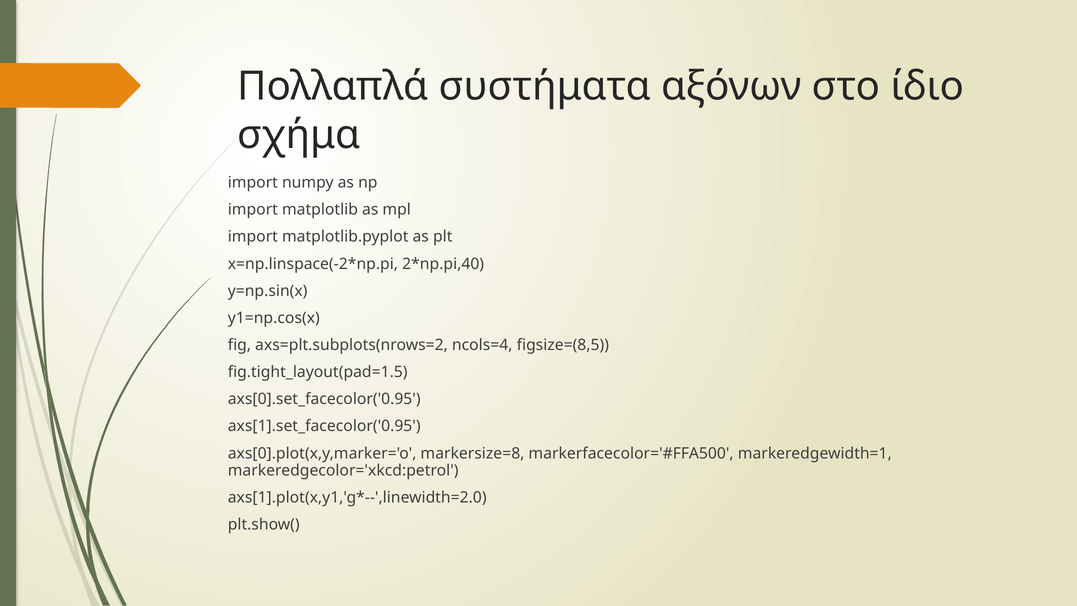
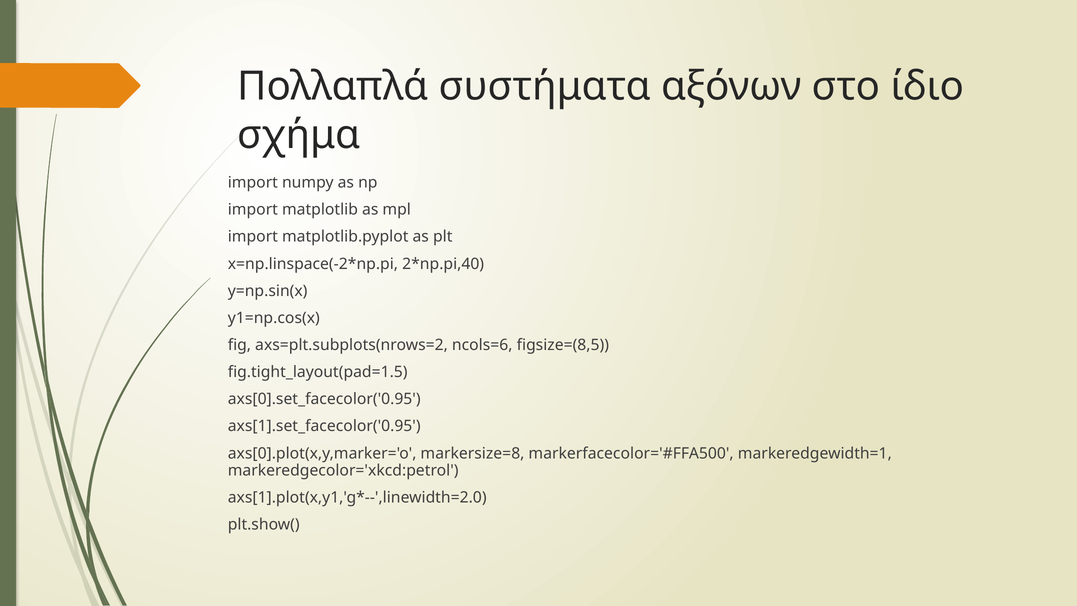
ncols=4: ncols=4 -> ncols=6
